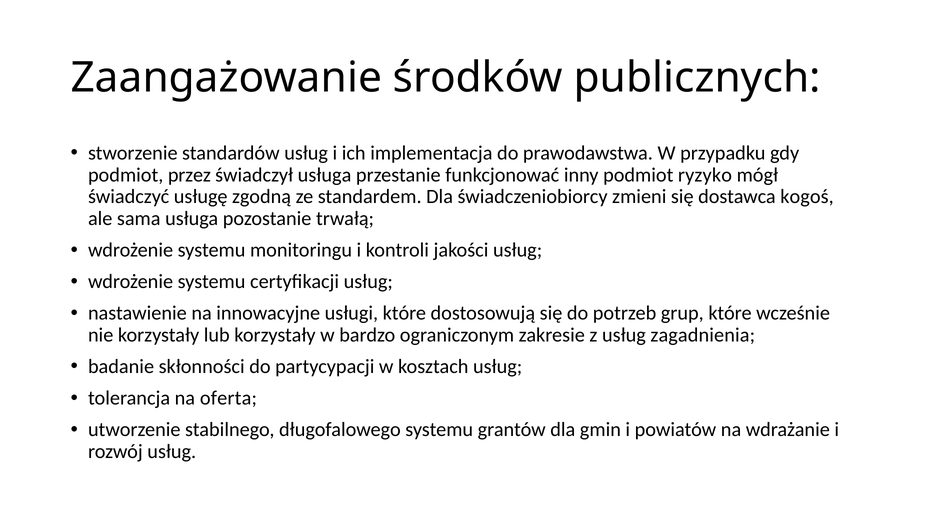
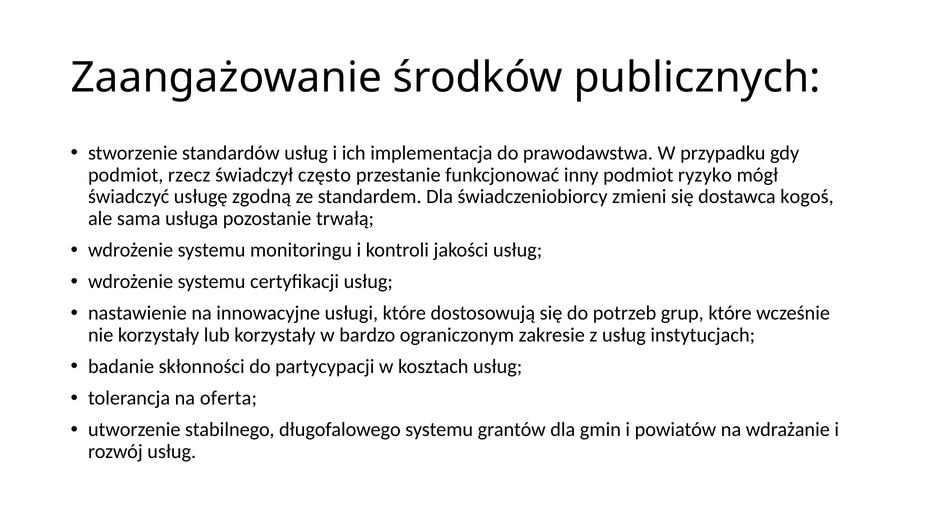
przez: przez -> rzecz
świadczył usługa: usługa -> często
zagadnienia: zagadnienia -> instytucjach
